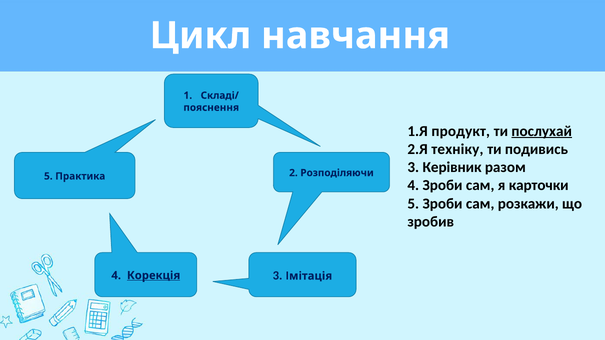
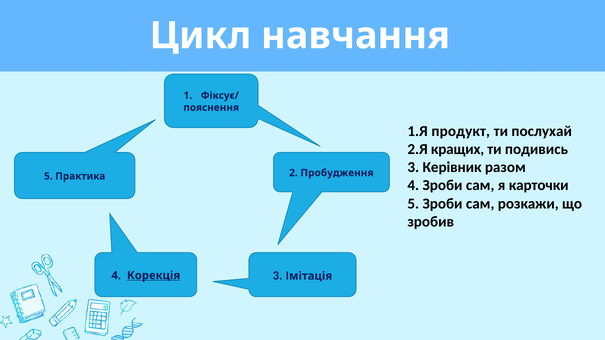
Складі/: Складі/ -> Фіксує/
послухай underline: present -> none
техніку: техніку -> кращих
Розподіляючи: Розподіляючи -> Пробудження
